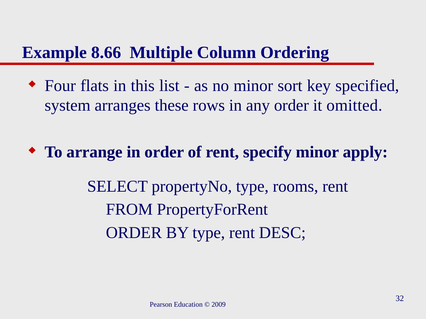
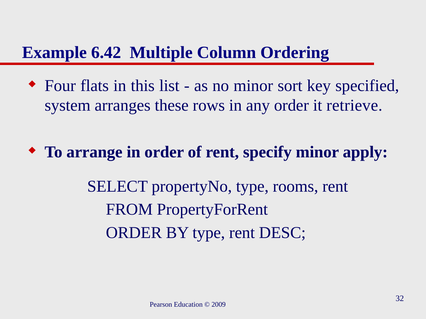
8.66: 8.66 -> 6.42
omitted: omitted -> retrieve
